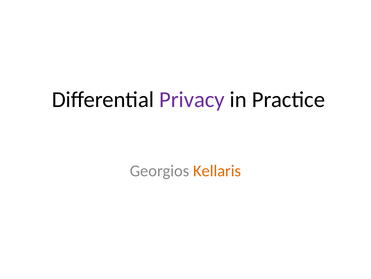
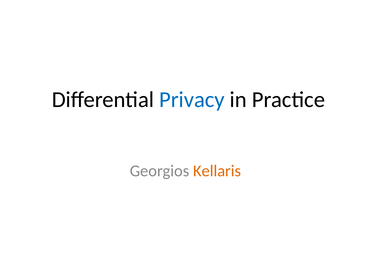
Privacy colour: purple -> blue
